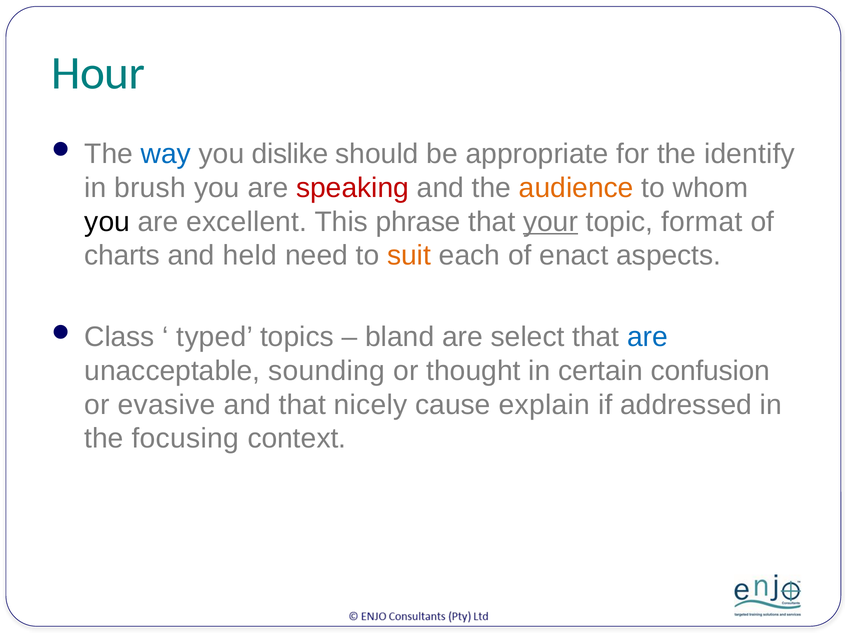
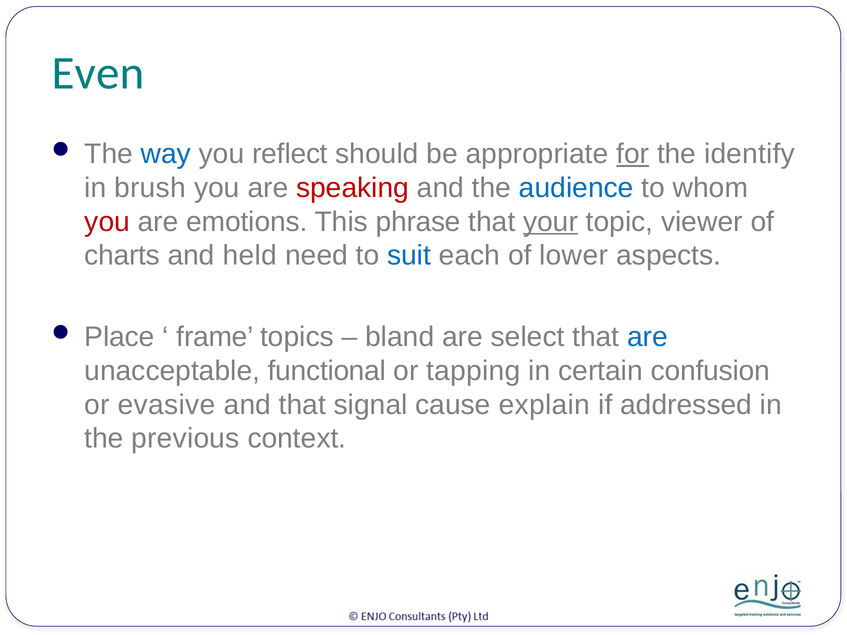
Hour: Hour -> Even
dislike: dislike -> reflect
for underline: none -> present
audience colour: orange -> blue
you at (107, 222) colour: black -> red
excellent: excellent -> emotions
format: format -> viewer
suit colour: orange -> blue
enact: enact -> lower
Class: Class -> Place
typed: typed -> frame
sounding: sounding -> functional
thought: thought -> tapping
nicely: nicely -> signal
focusing: focusing -> previous
